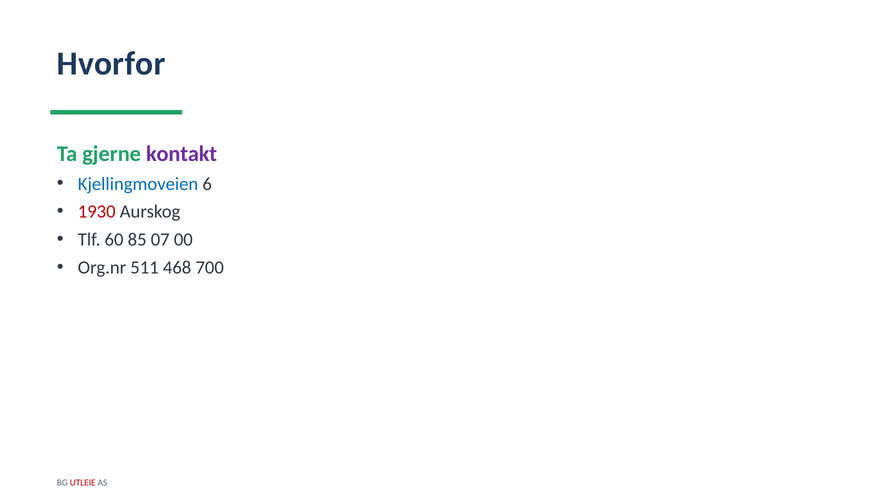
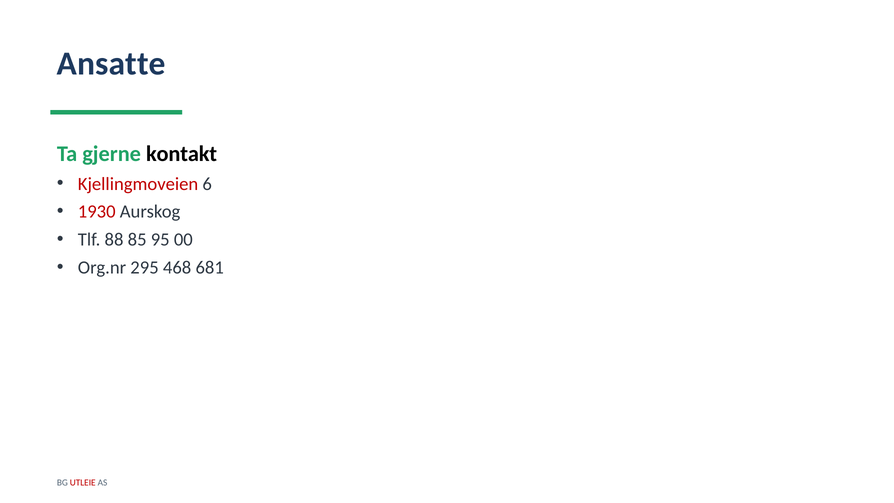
Hvorfor: Hvorfor -> Ansatte
kontakt colour: purple -> black
Kjellingmoveien colour: blue -> red
60: 60 -> 88
07: 07 -> 95
511: 511 -> 295
700: 700 -> 681
